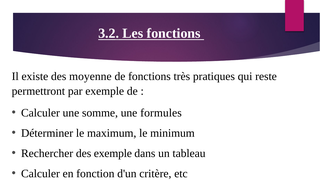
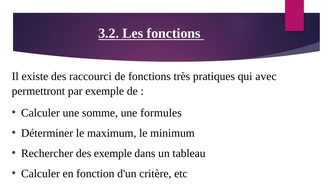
moyenne: moyenne -> raccourci
reste: reste -> avec
